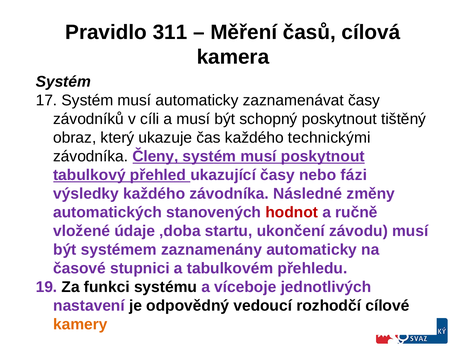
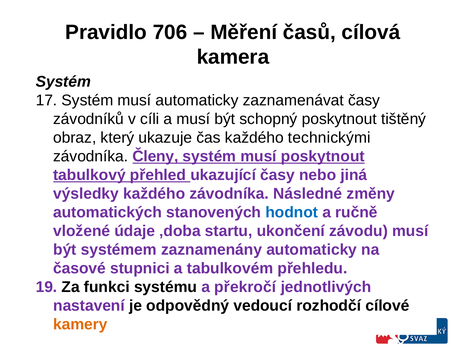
311: 311 -> 706
fázi: fázi -> jiná
hodnot colour: red -> blue
víceboje: víceboje -> překročí
